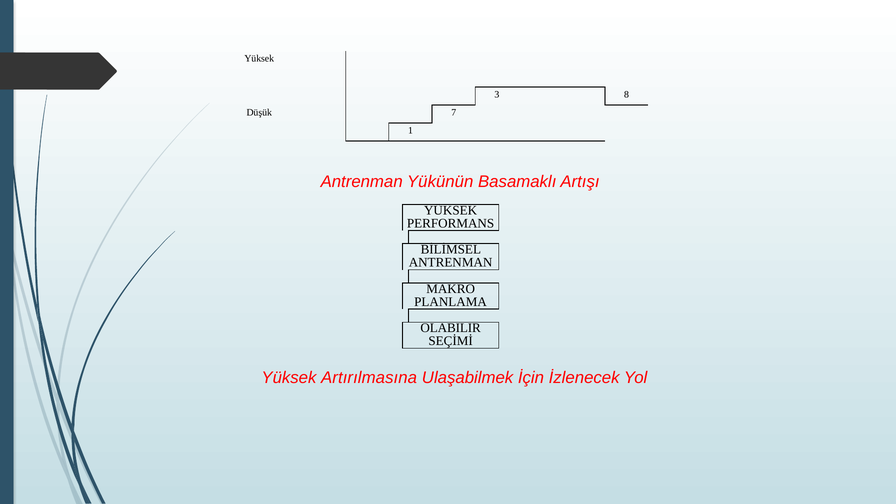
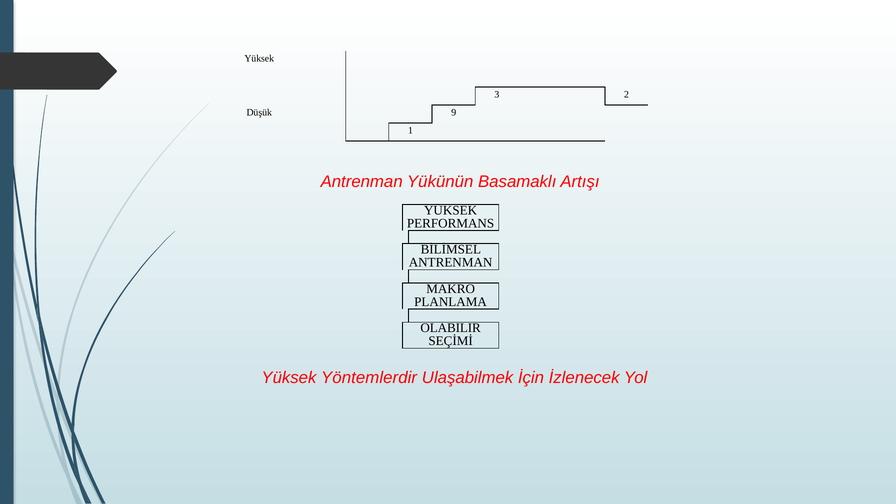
8: 8 -> 2
7: 7 -> 9
Artırılmasına: Artırılmasına -> Yöntemlerdir
